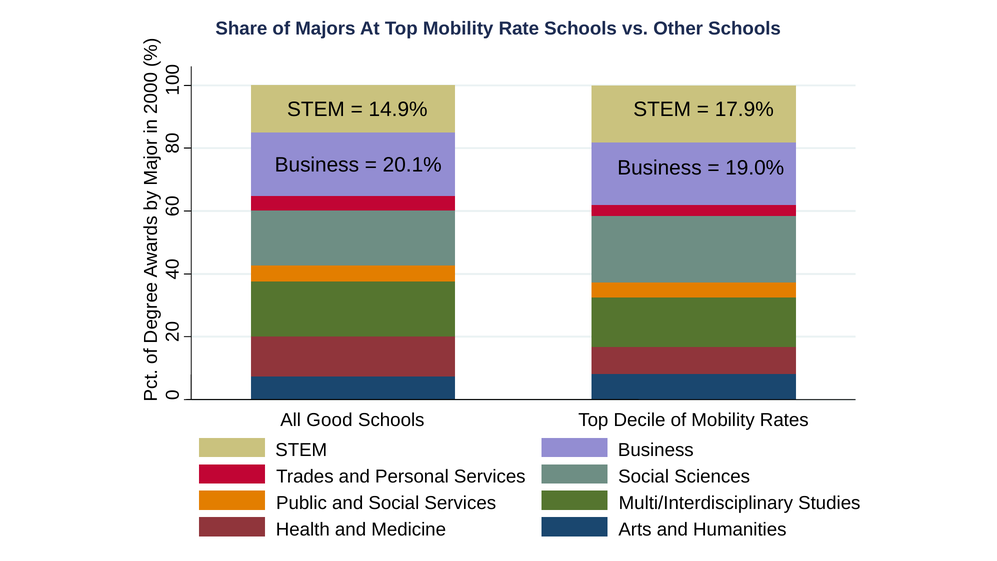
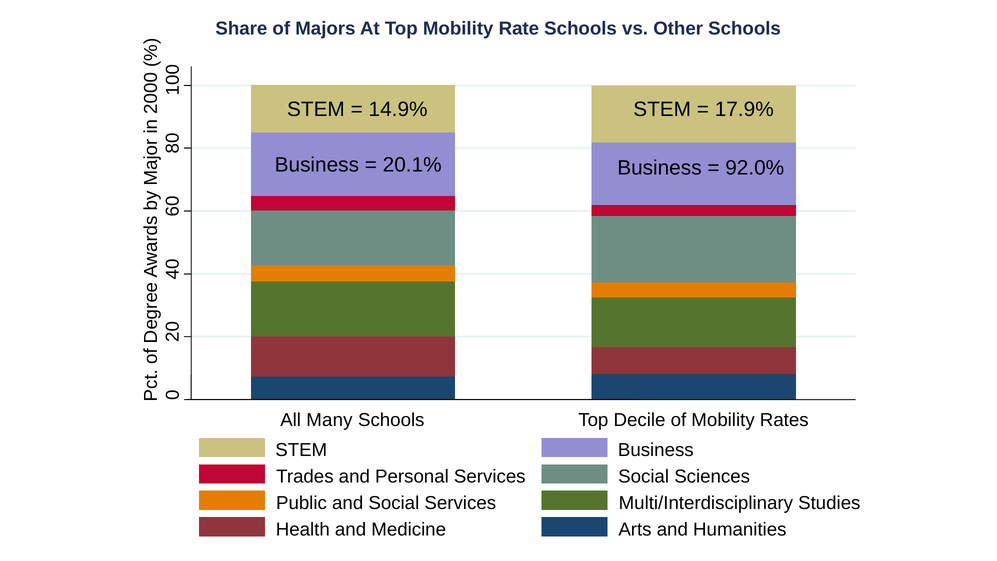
19.0%: 19.0% -> 92.0%
Good: Good -> Many
